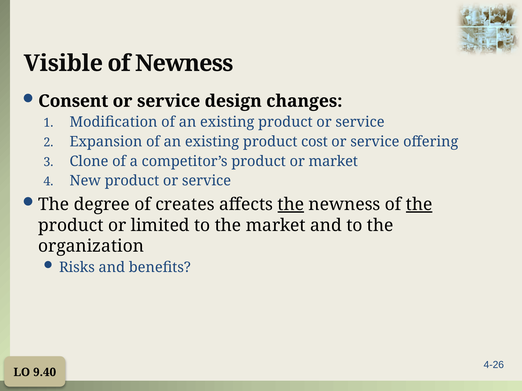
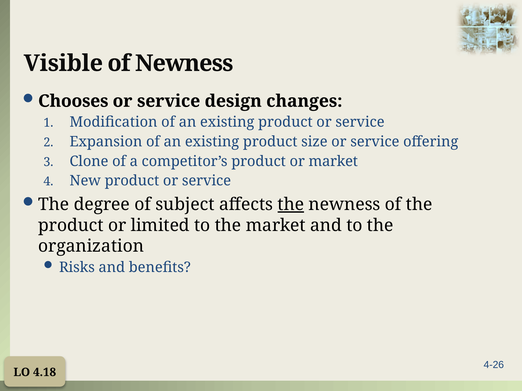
Consent: Consent -> Chooses
cost: cost -> size
creates: creates -> subject
the at (419, 205) underline: present -> none
9.40: 9.40 -> 4.18
